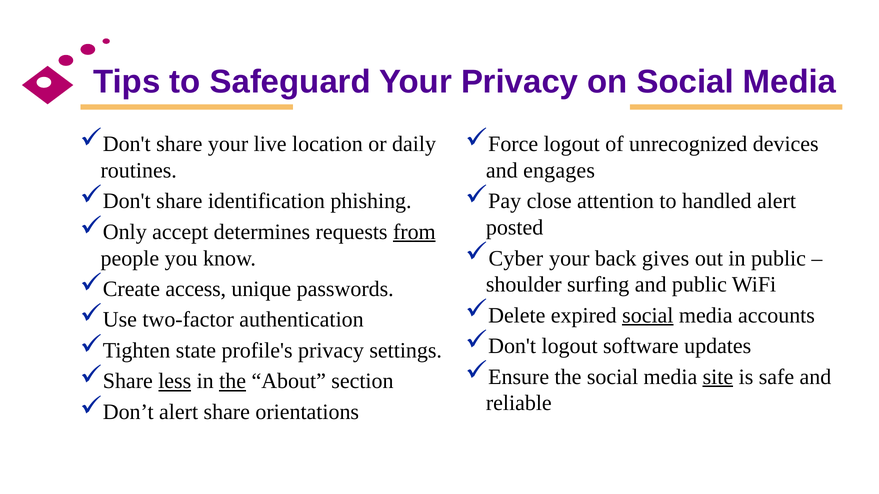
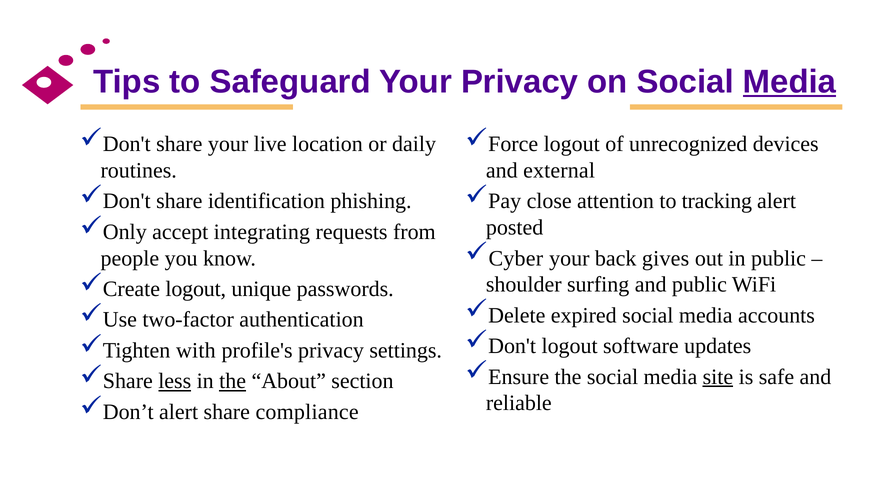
Media at (790, 82) underline: none -> present
engages: engages -> external
handled: handled -> tracking
determines: determines -> integrating
from underline: present -> none
Create access: access -> logout
social at (648, 316) underline: present -> none
state: state -> with
orientations: orientations -> compliance
